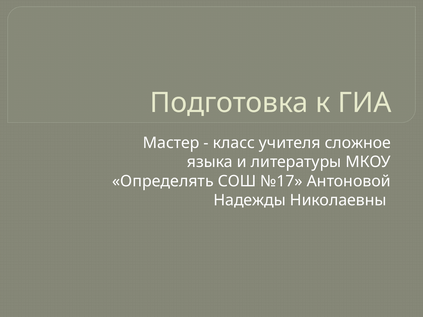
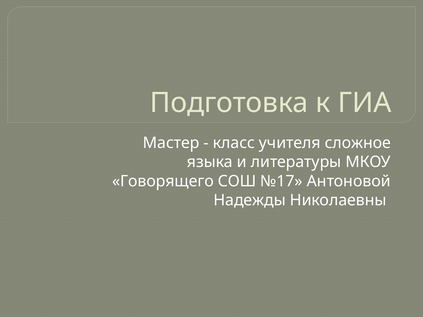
Определять: Определять -> Говорящего
